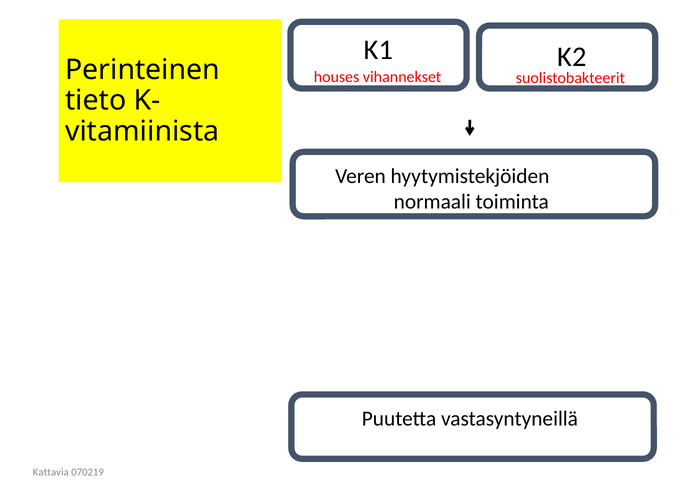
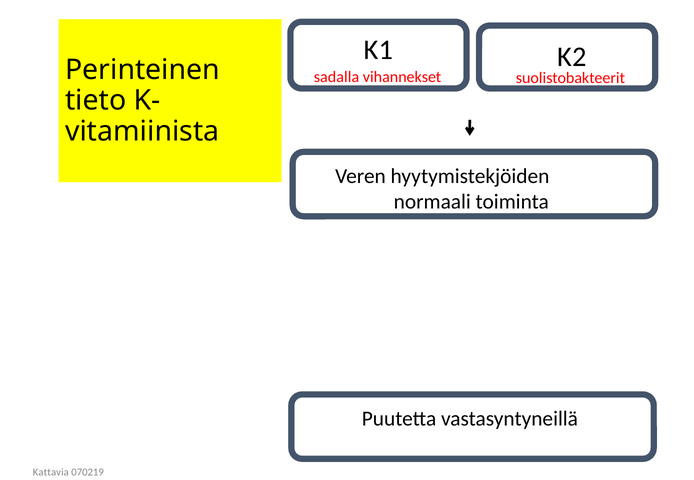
houses: houses -> sadalla
